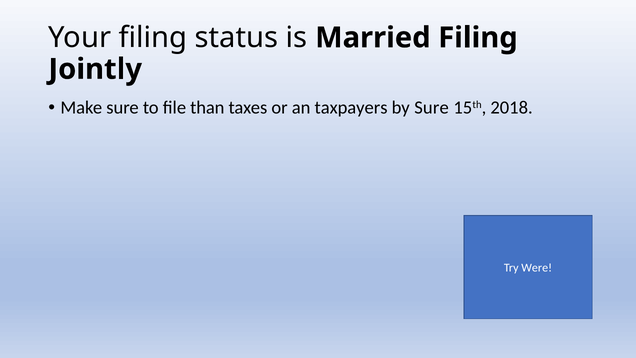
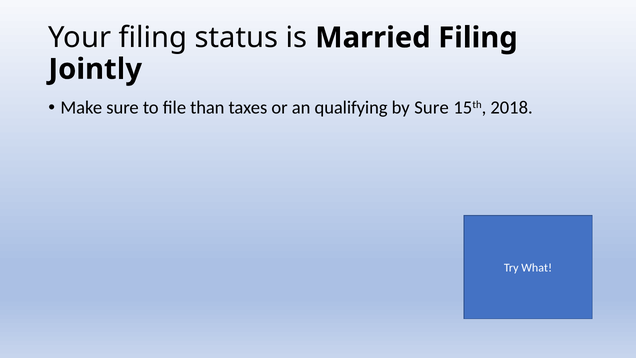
taxpayers: taxpayers -> qualifying
Were: Were -> What
